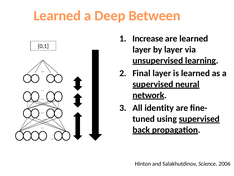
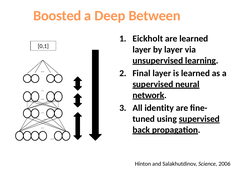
Learned at (57, 16): Learned -> Boosted
Increase: Increase -> Eickholt
